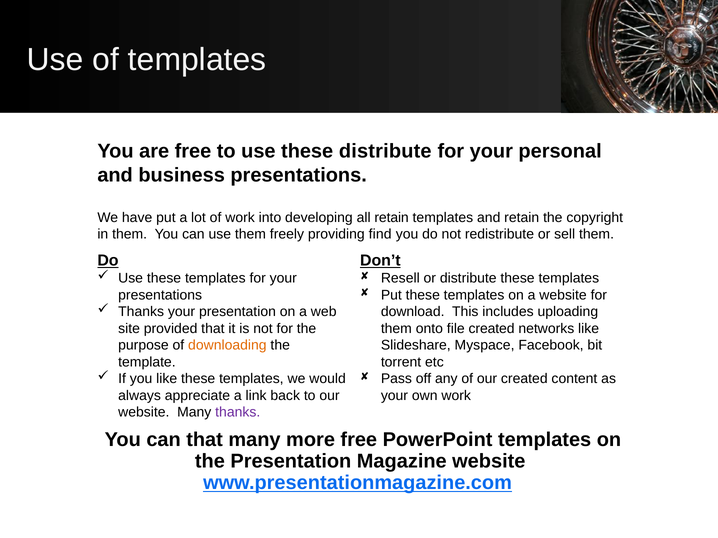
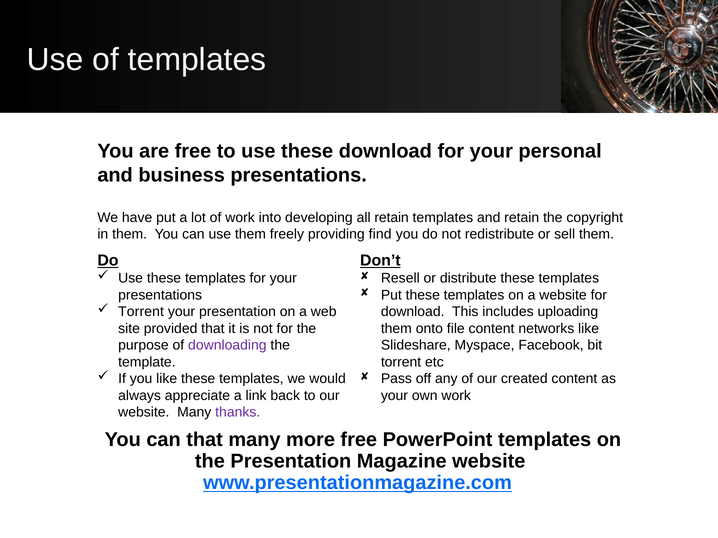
these distribute: distribute -> download
Thanks at (141, 312): Thanks -> Torrent
file created: created -> content
downloading colour: orange -> purple
